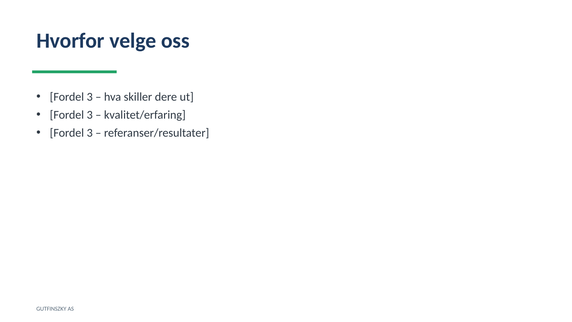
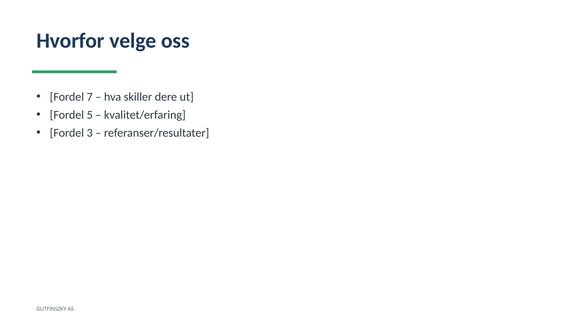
3 at (90, 97): 3 -> 7
3 at (90, 115): 3 -> 5
